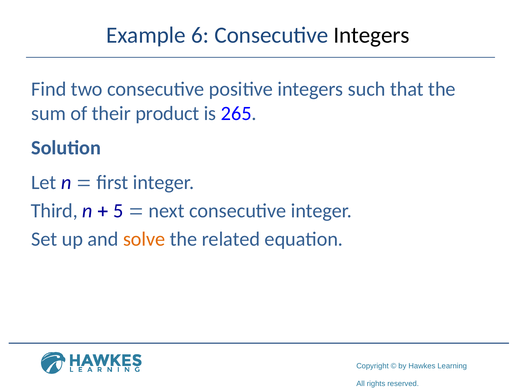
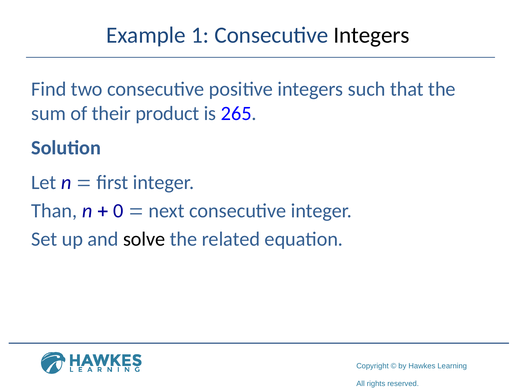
6: 6 -> 1
Third: Third -> Than
5: 5 -> 0
solve colour: orange -> black
